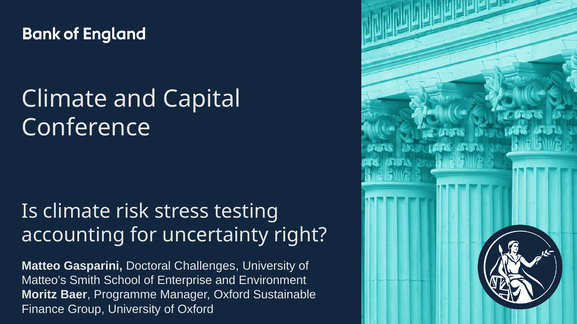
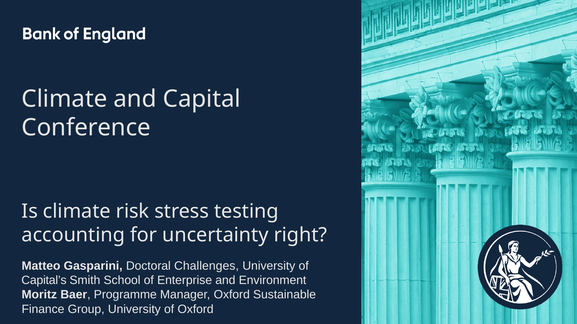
Matteo’s: Matteo’s -> Capital’s
